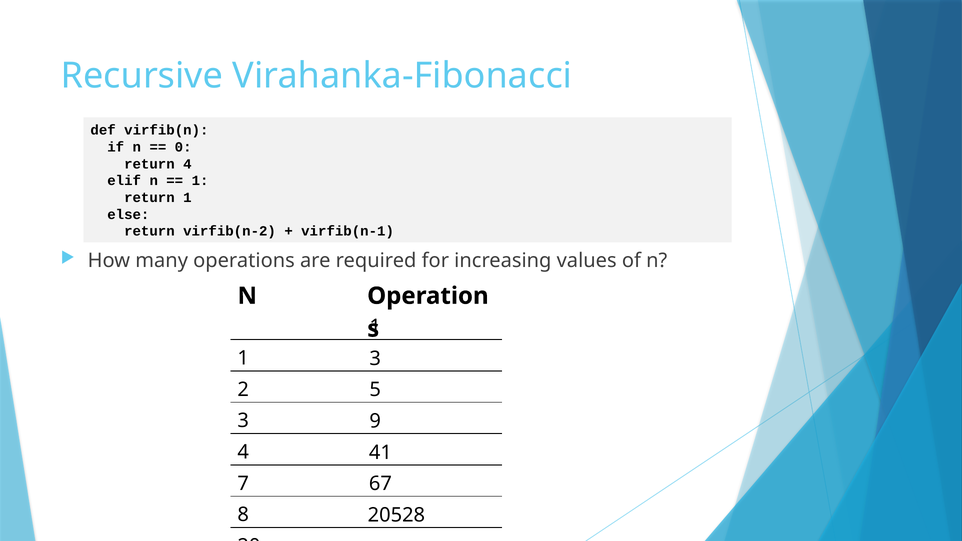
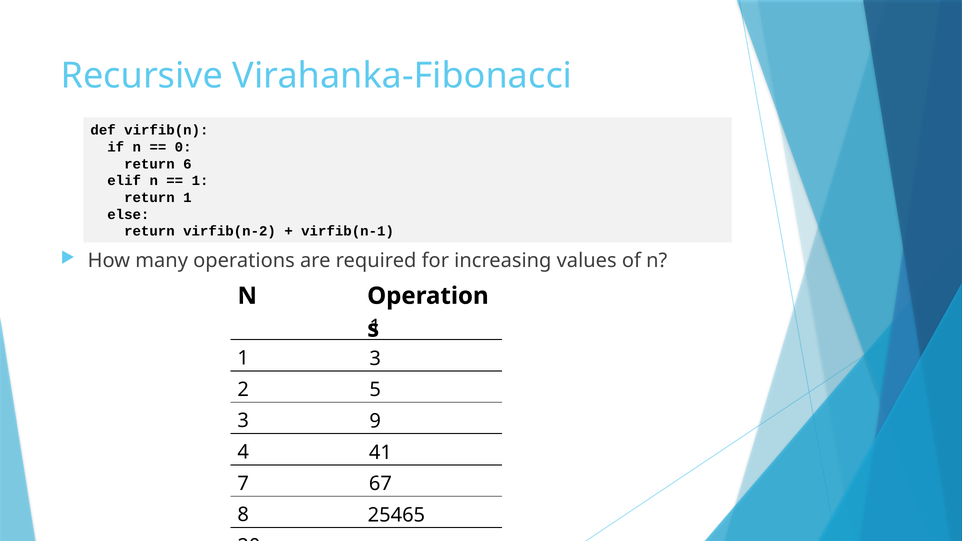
return 4: 4 -> 6
20528: 20528 -> 25465
